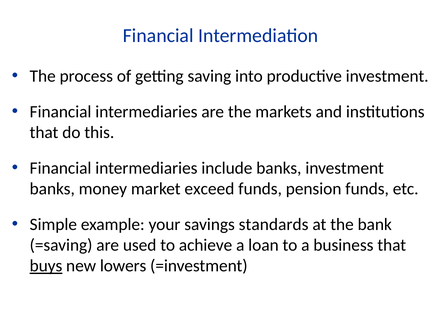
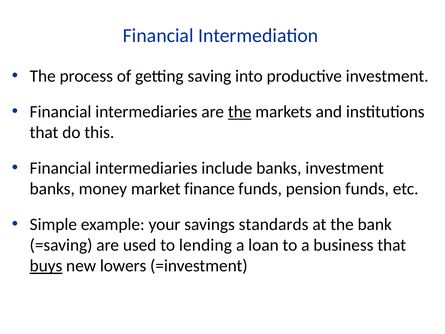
the at (240, 112) underline: none -> present
exceed: exceed -> finance
achieve: achieve -> lending
